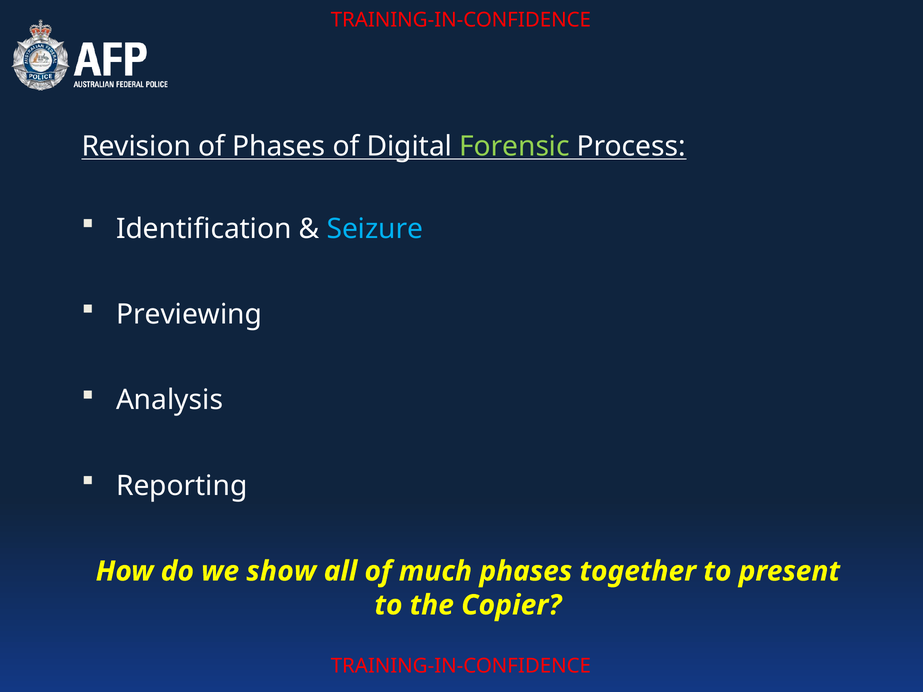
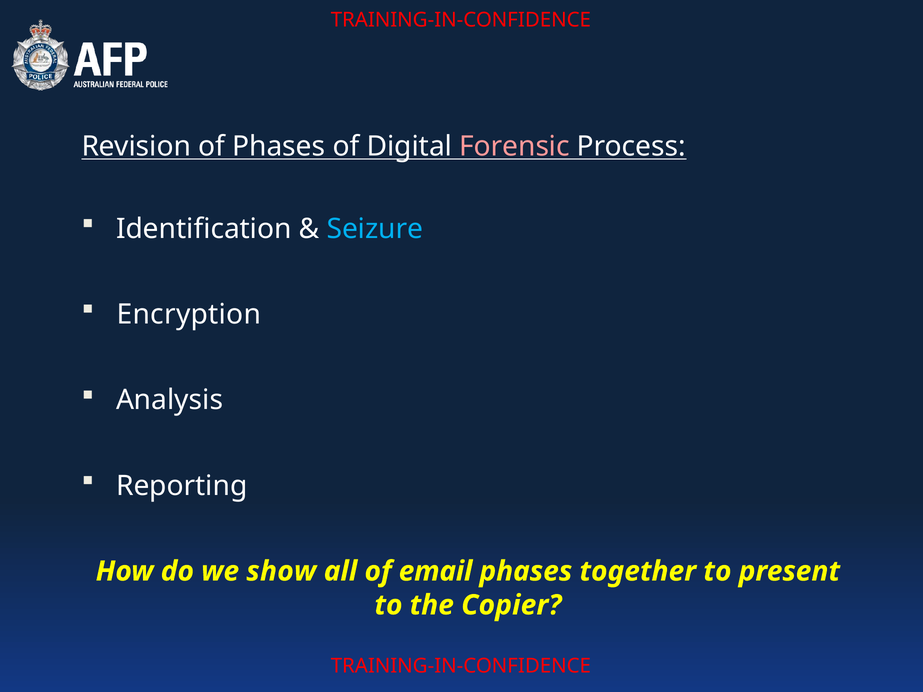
Forensic colour: light green -> pink
Previewing: Previewing -> Encryption
much: much -> email
